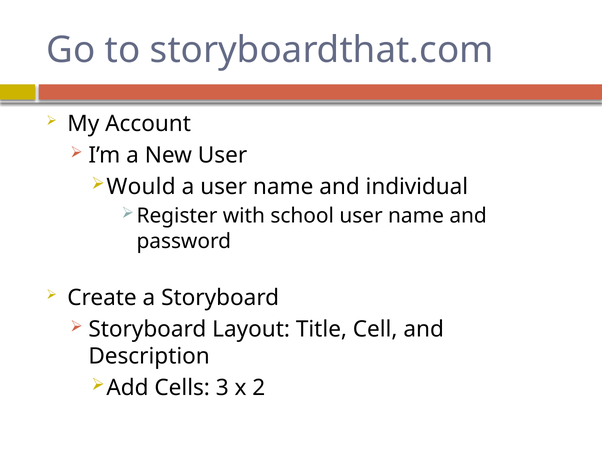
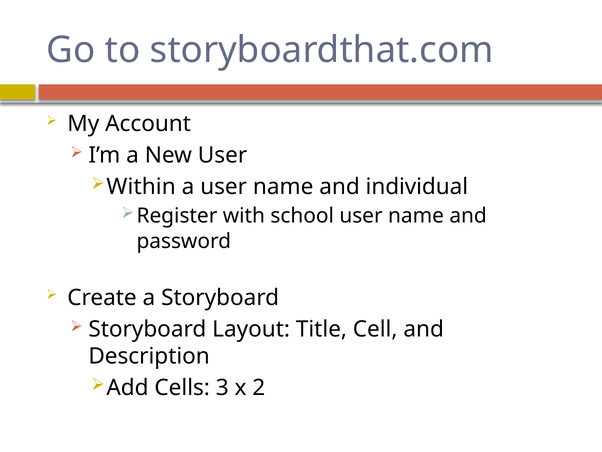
Would: Would -> Within
